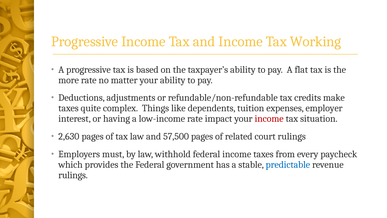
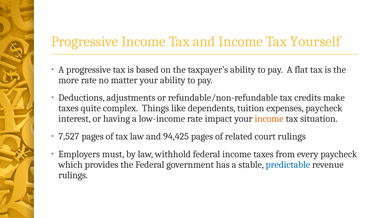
Working: Working -> Yourself
expenses employer: employer -> paycheck
income at (269, 119) colour: red -> orange
2,630: 2,630 -> 7,527
57,500: 57,500 -> 94,425
